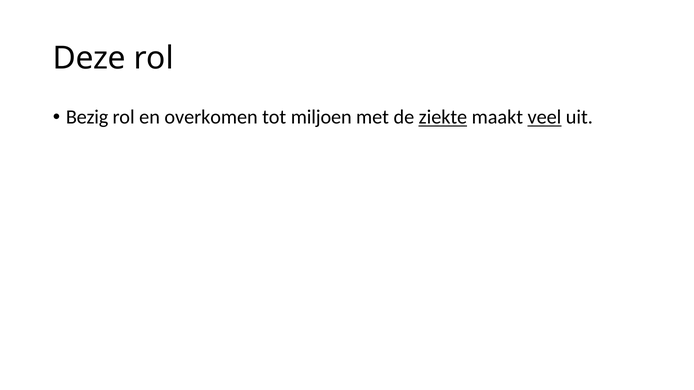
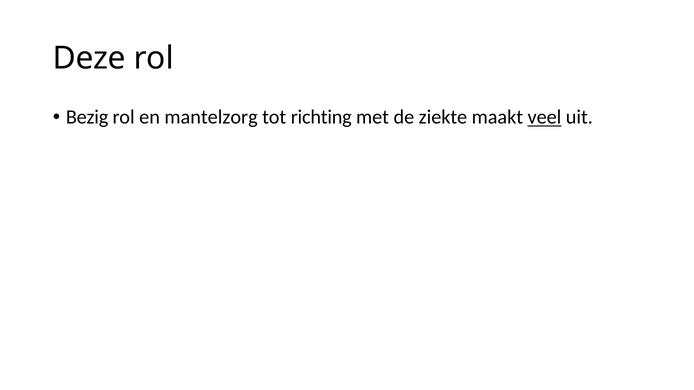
overkomen: overkomen -> mantelzorg
miljoen: miljoen -> richting
ziekte underline: present -> none
